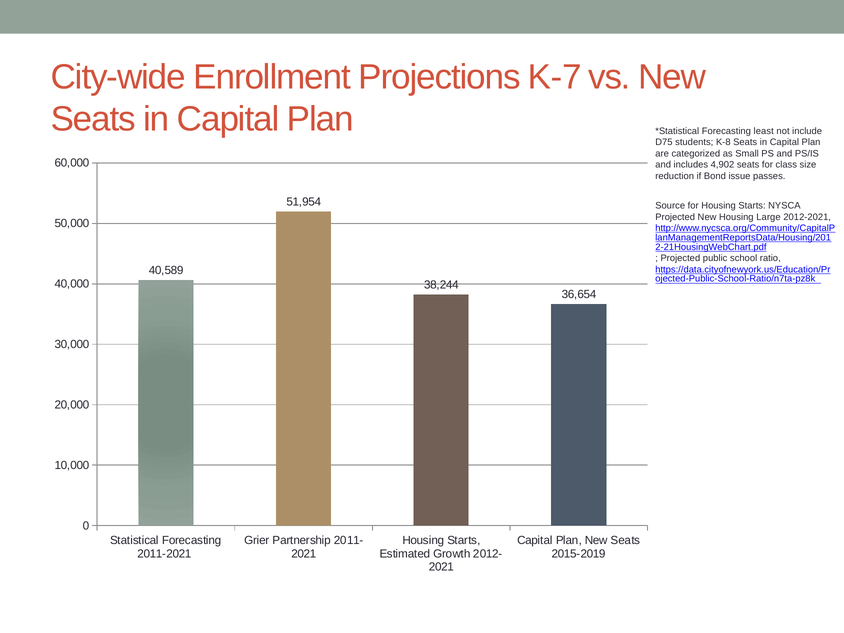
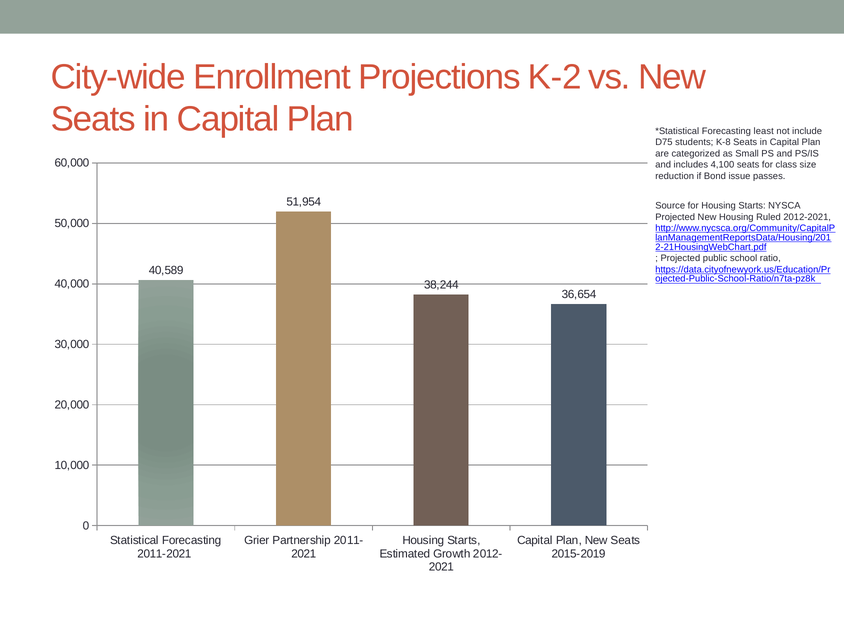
K-7: K-7 -> K-2
4,902: 4,902 -> 4,100
Large: Large -> Ruled
